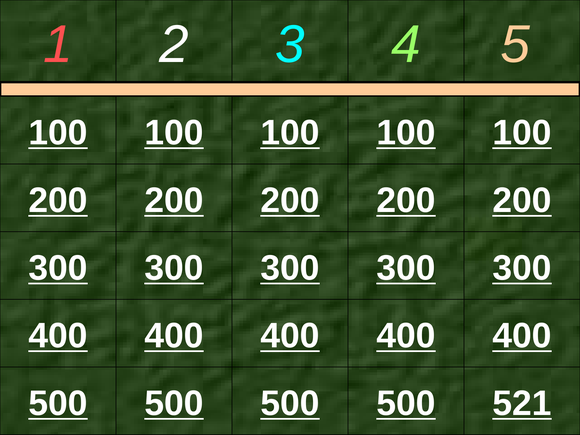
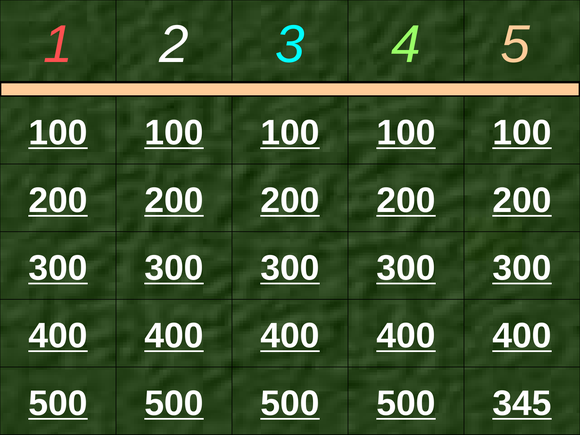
521: 521 -> 345
